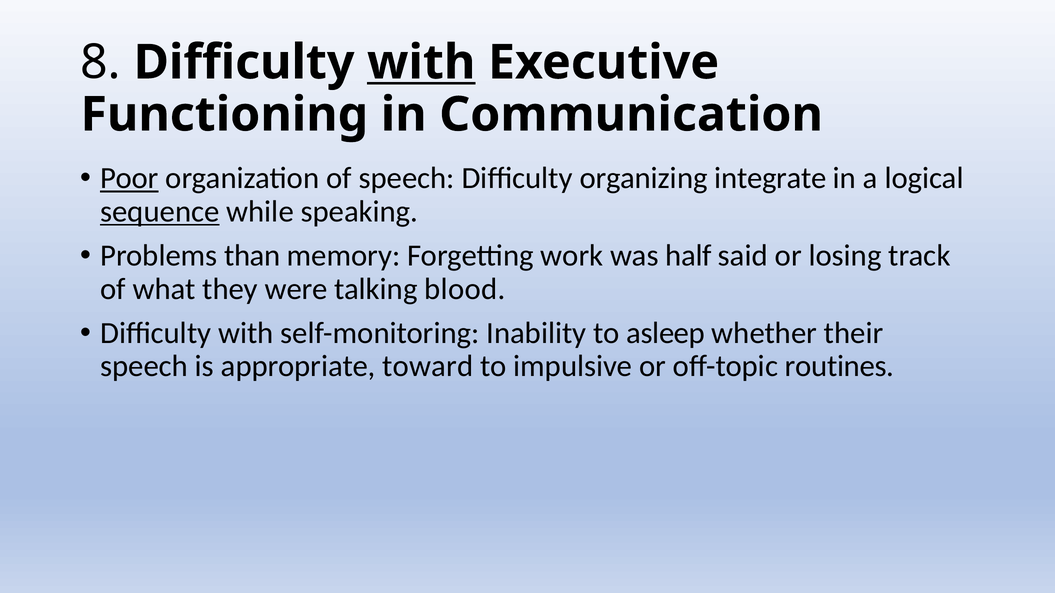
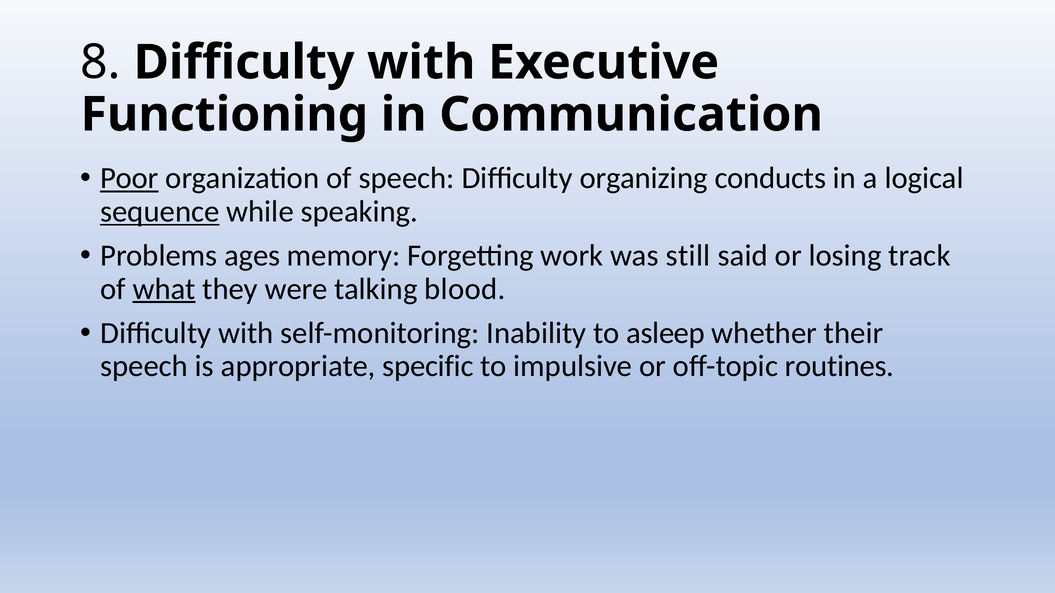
with at (421, 63) underline: present -> none
integrate: integrate -> conducts
than: than -> ages
half: half -> still
what underline: none -> present
toward: toward -> specific
